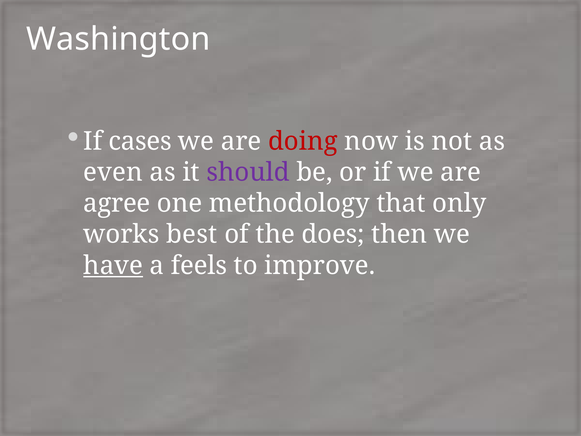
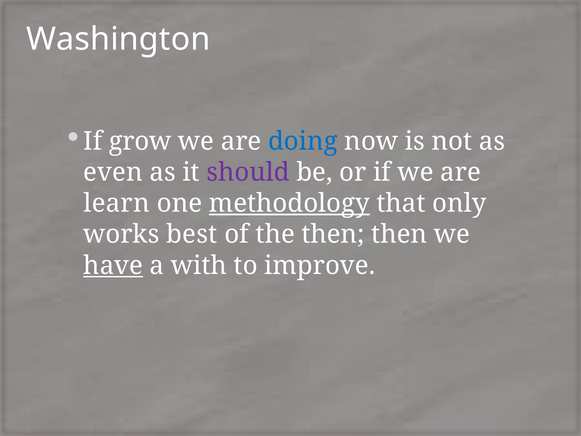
cases: cases -> grow
doing colour: red -> blue
agree: agree -> learn
methodology underline: none -> present
the does: does -> then
feels: feels -> with
